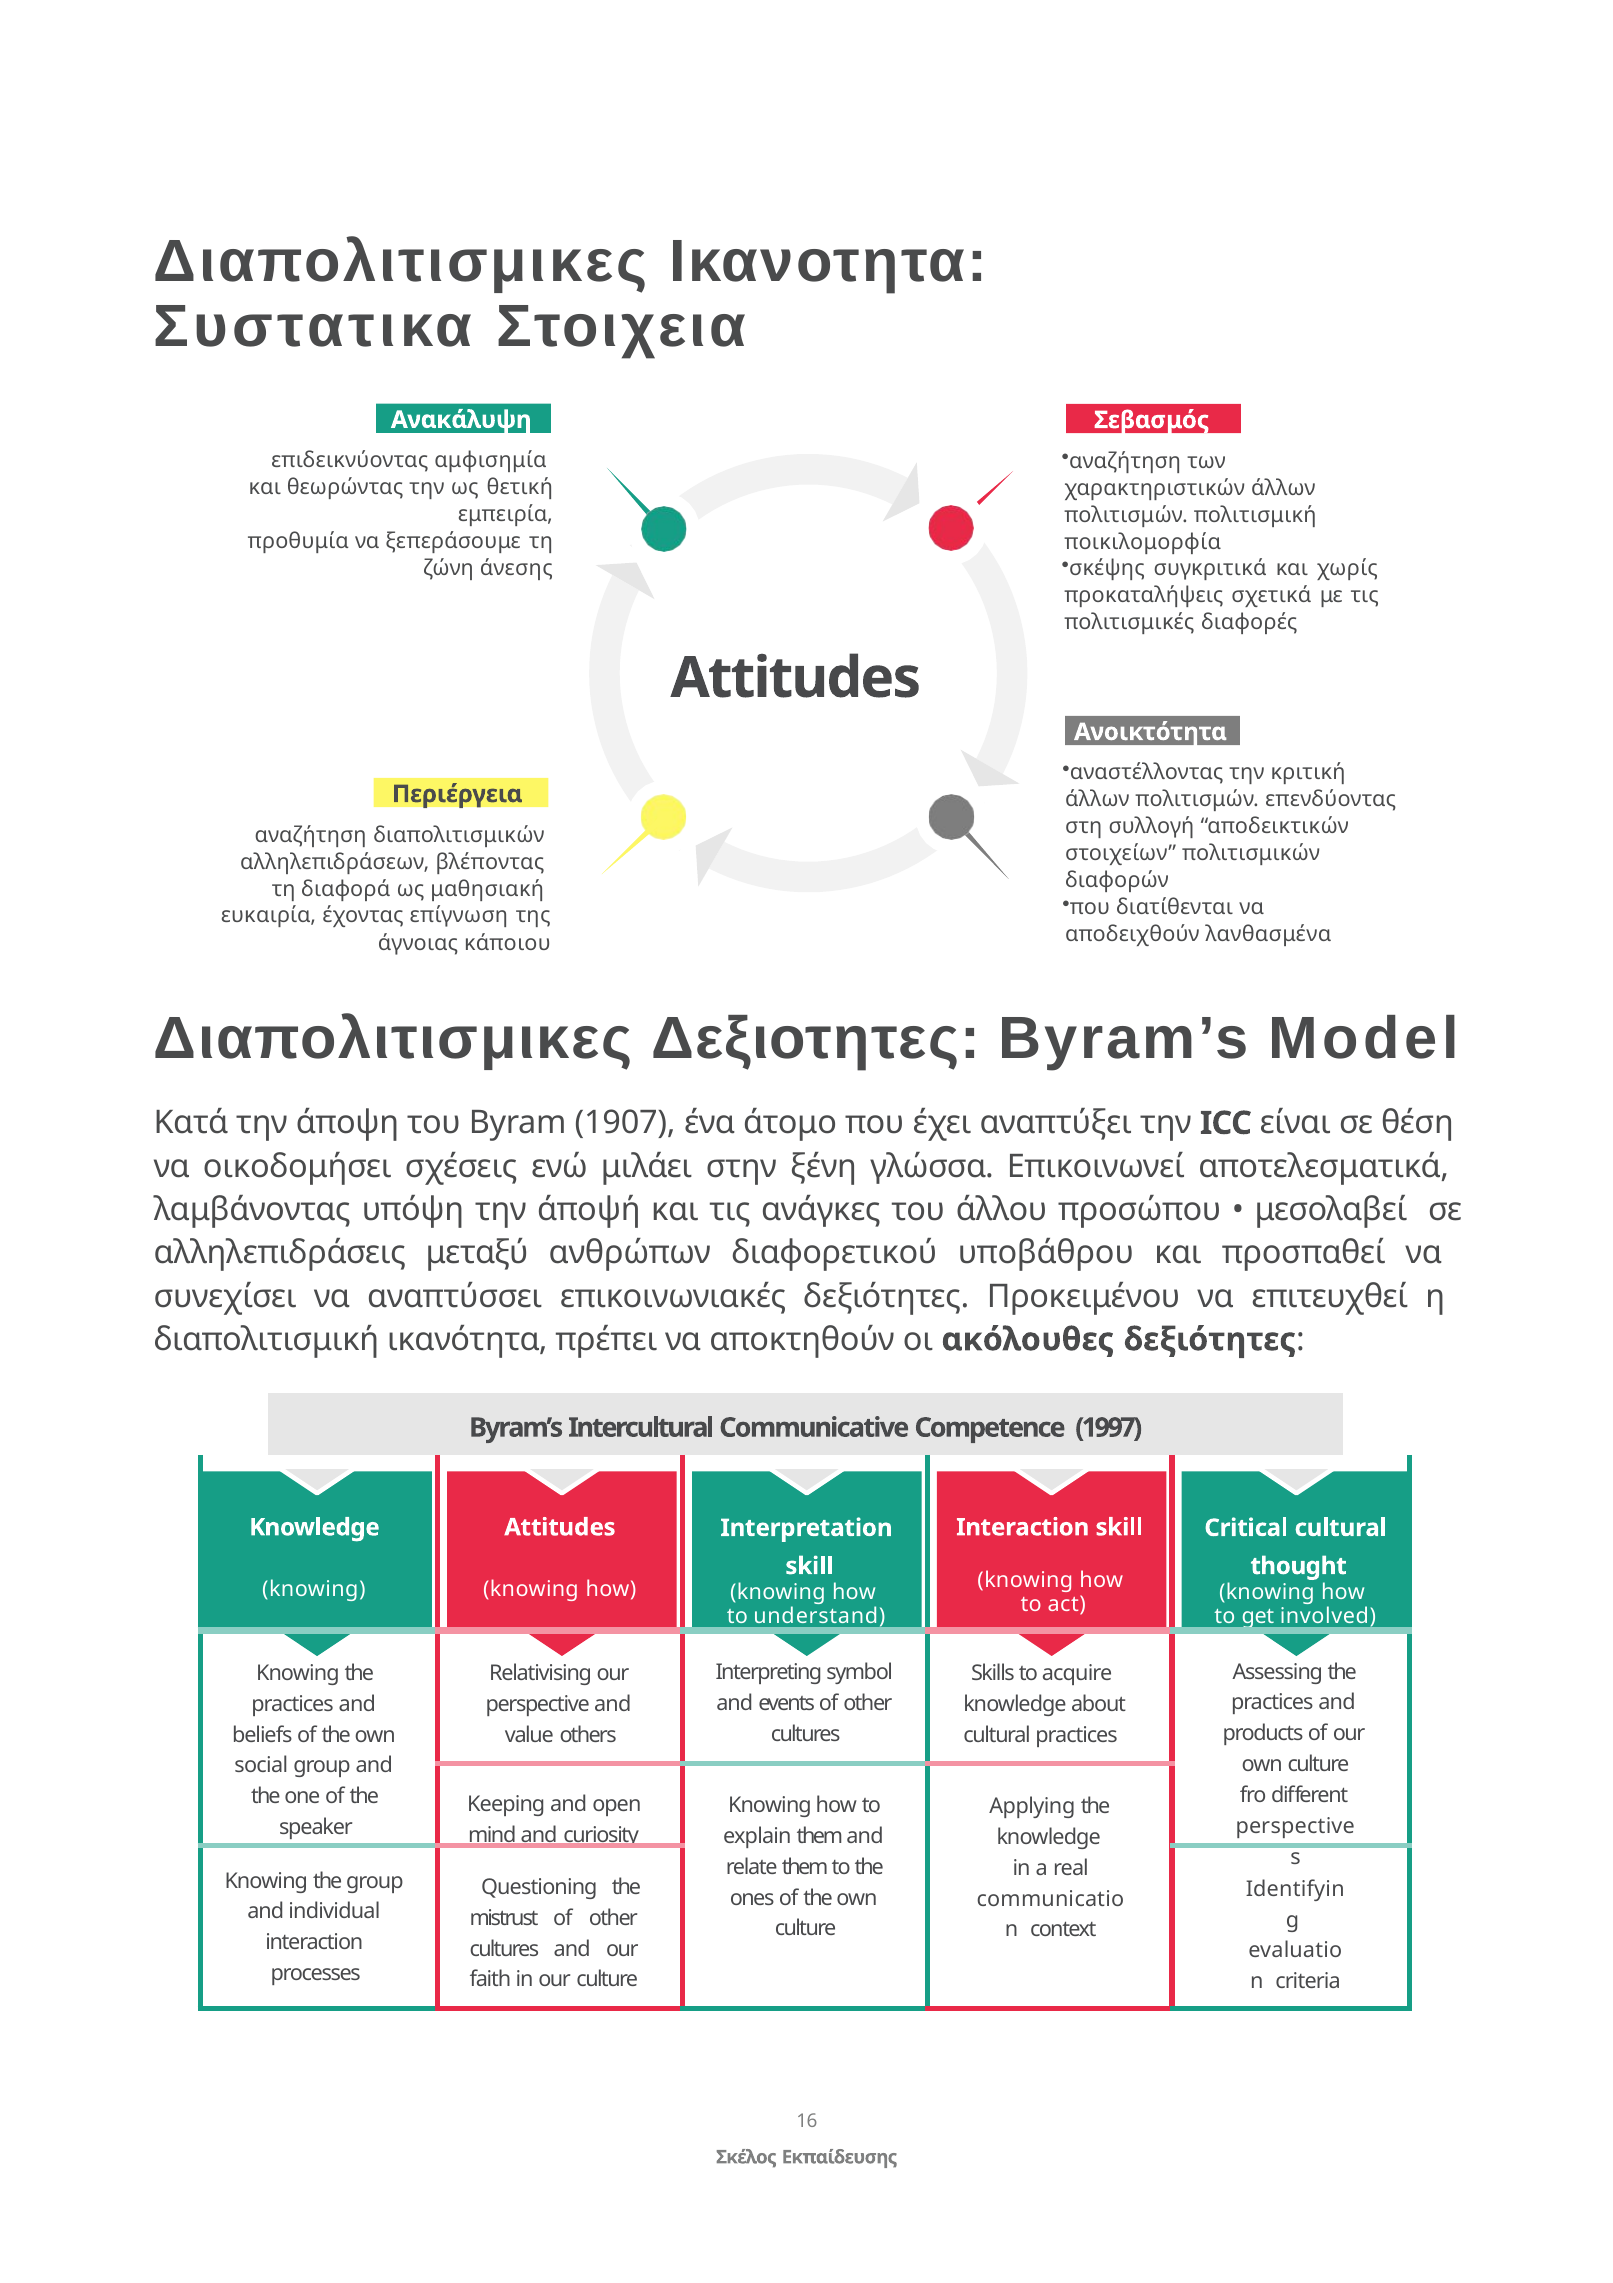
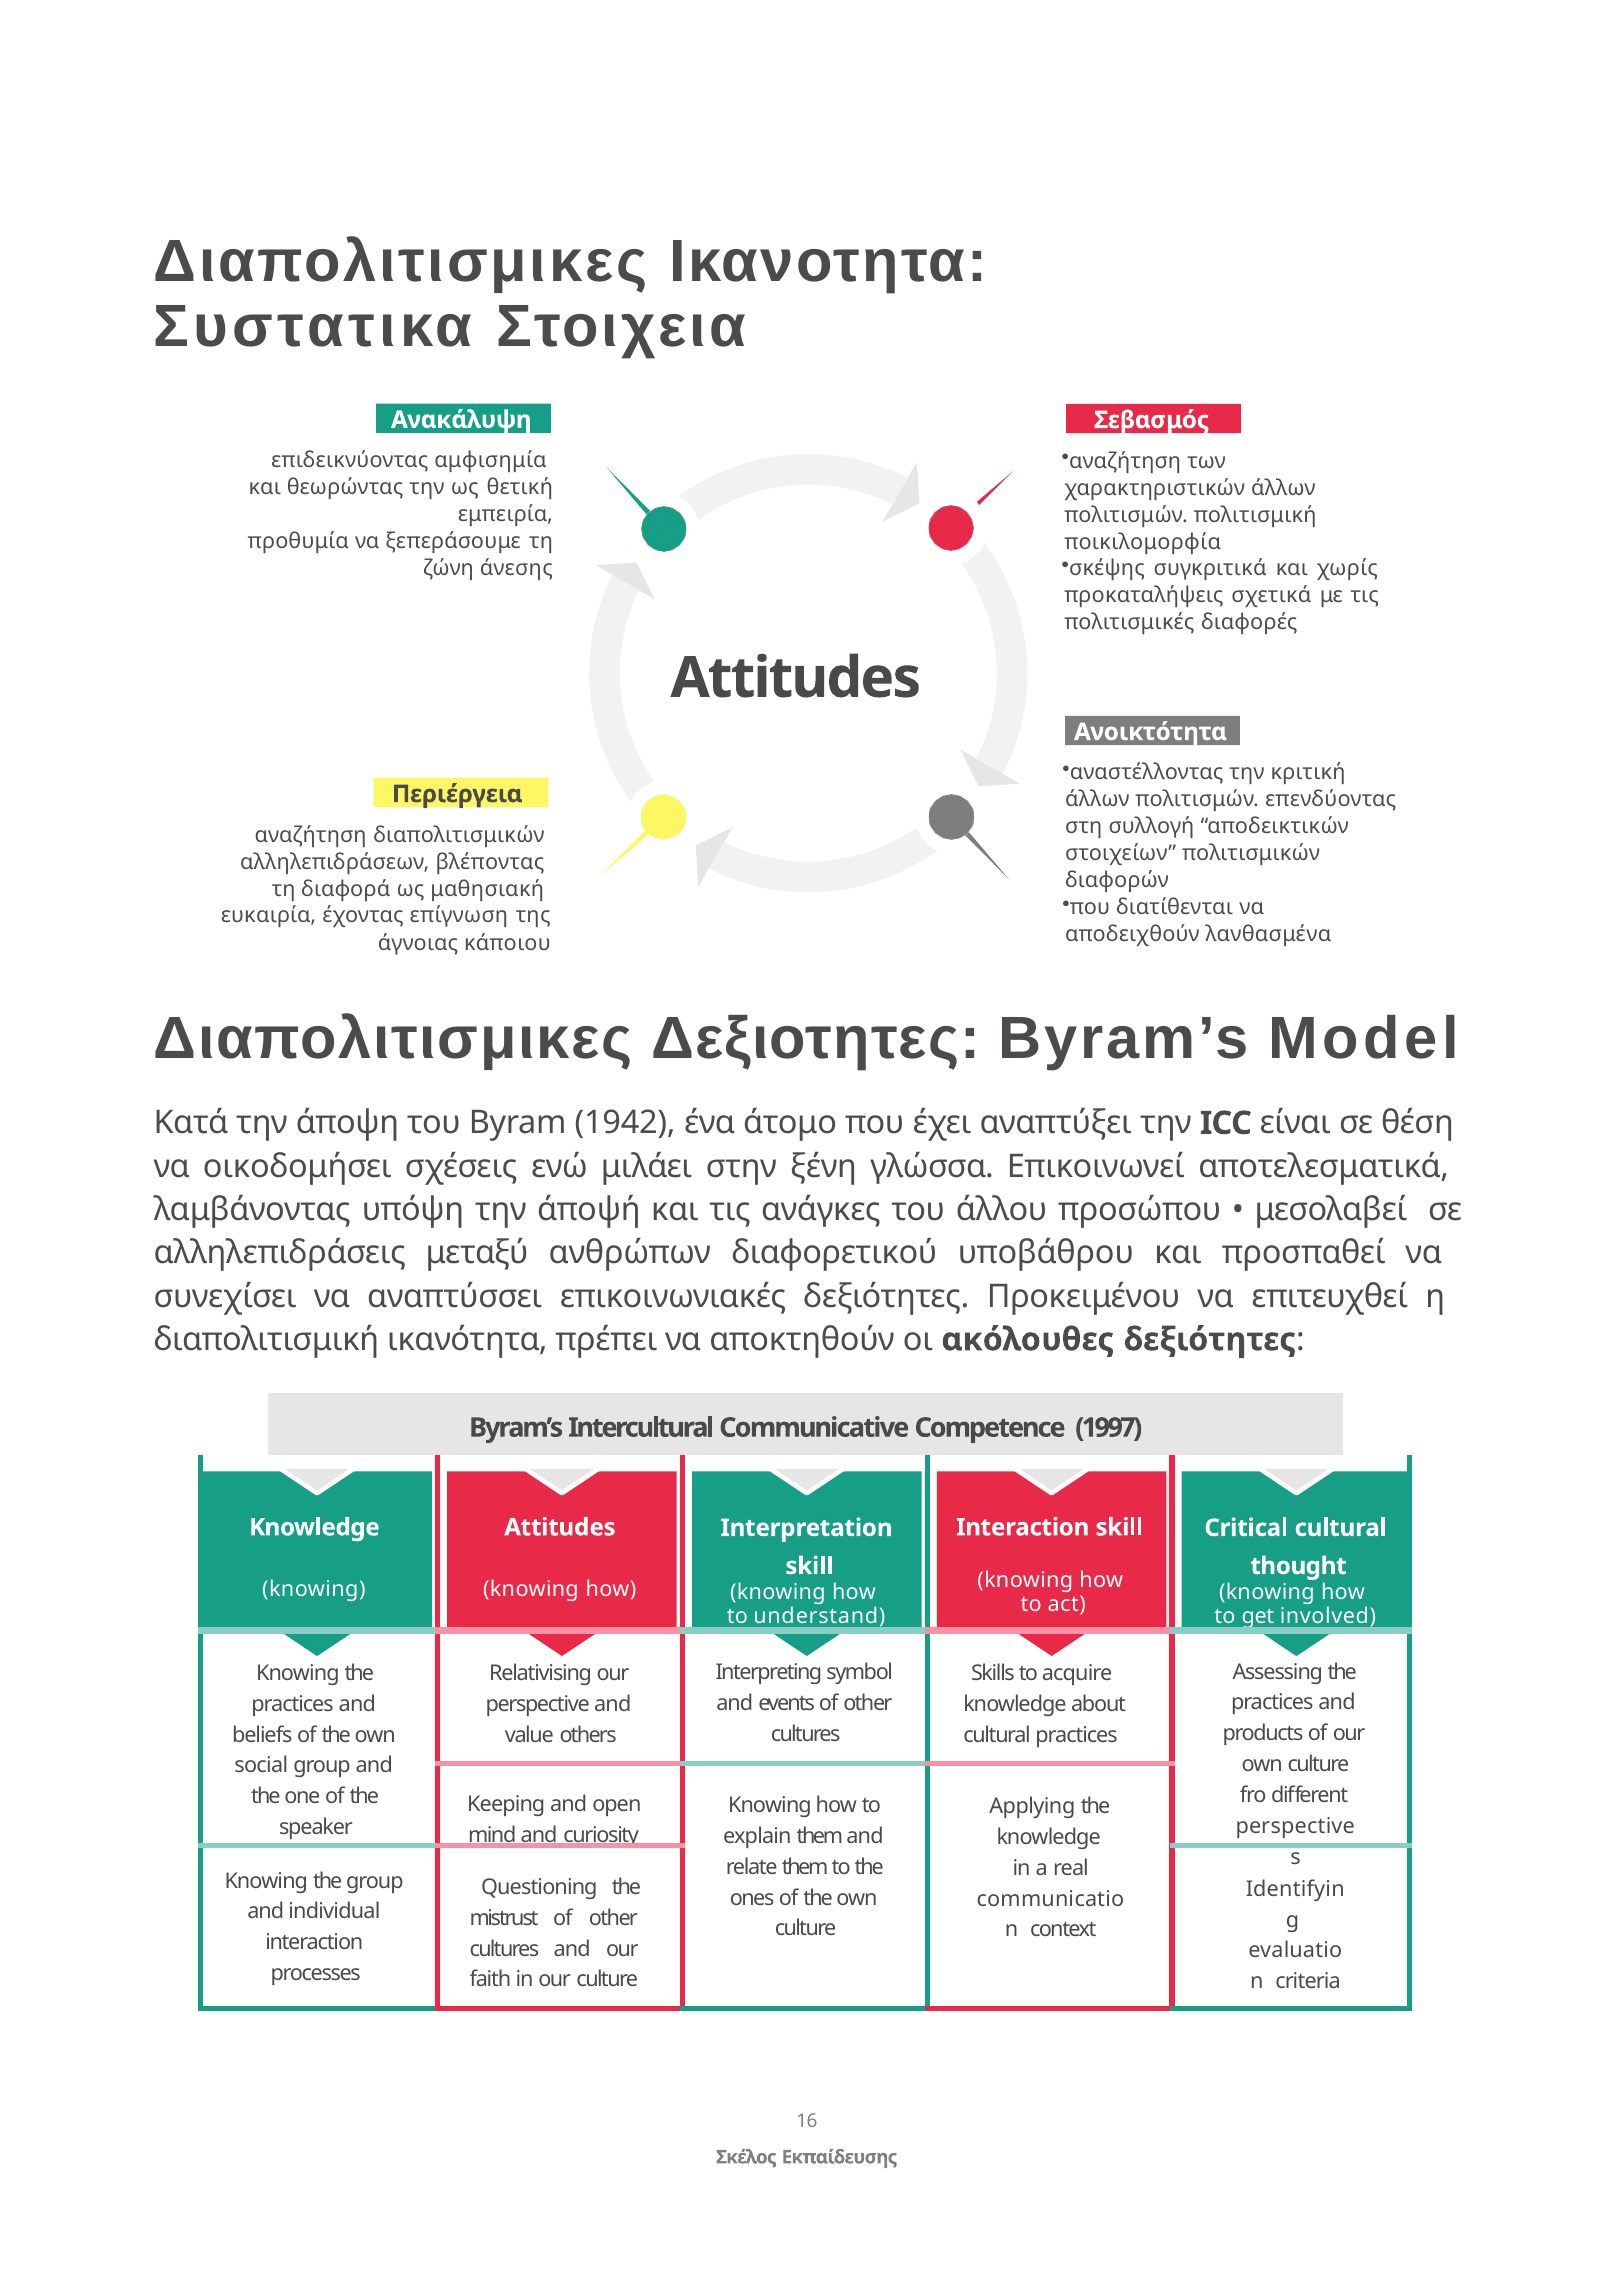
1907: 1907 -> 1942
